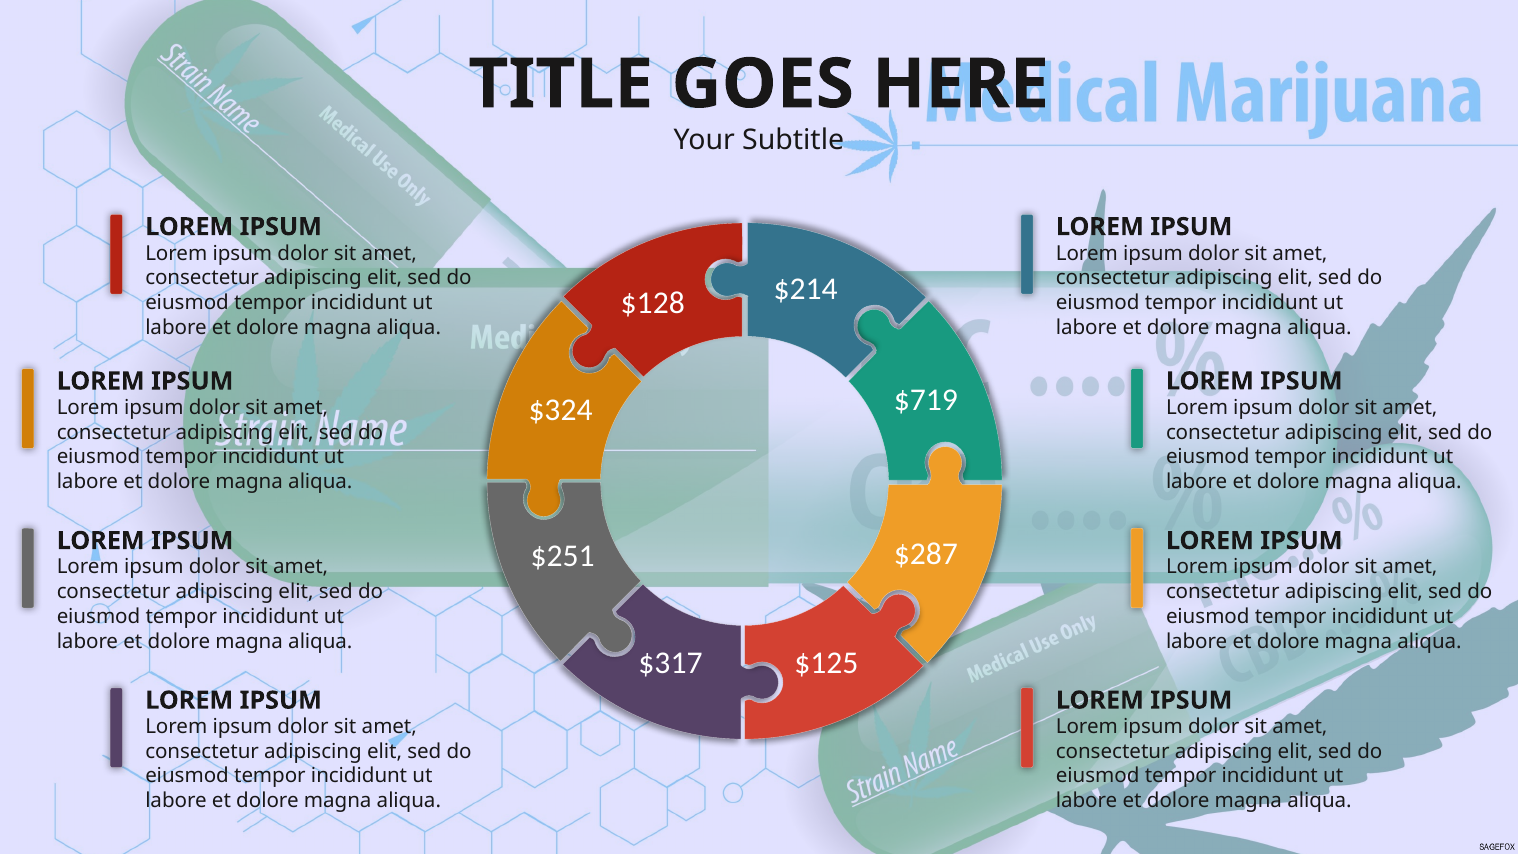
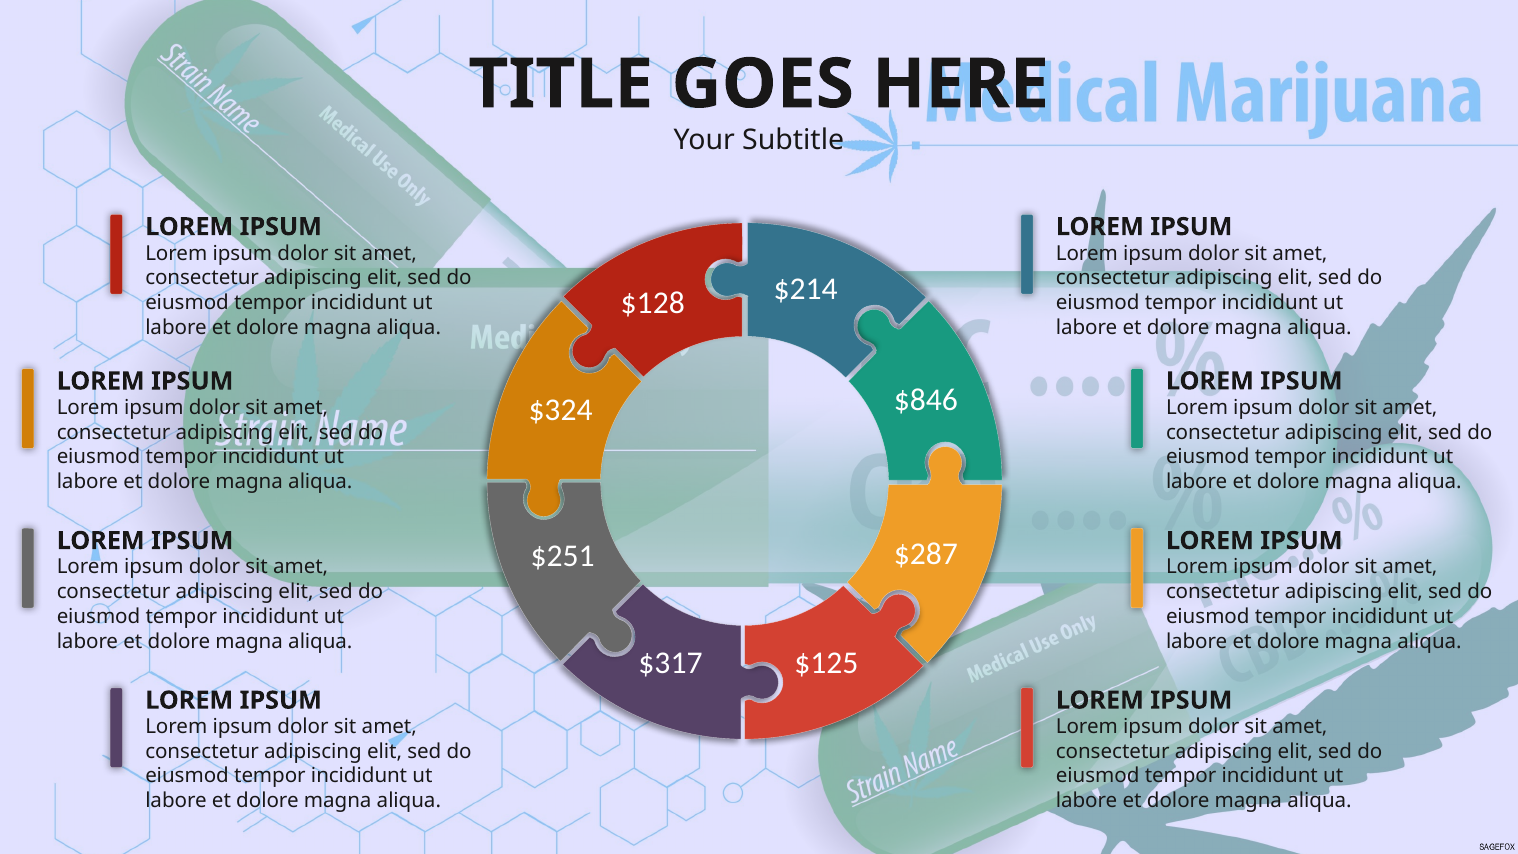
$719: $719 -> $846
